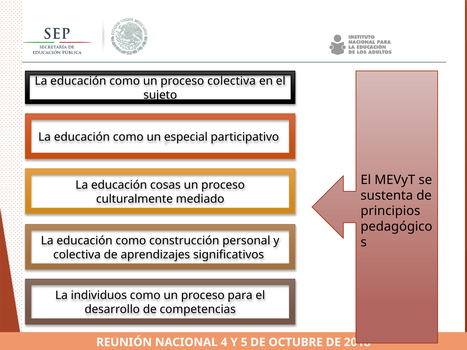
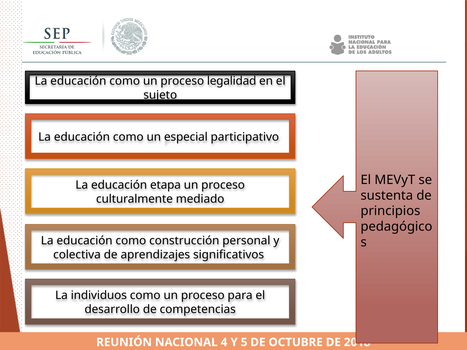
proceso colectiva: colectiva -> legalidad
cosas: cosas -> etapa
